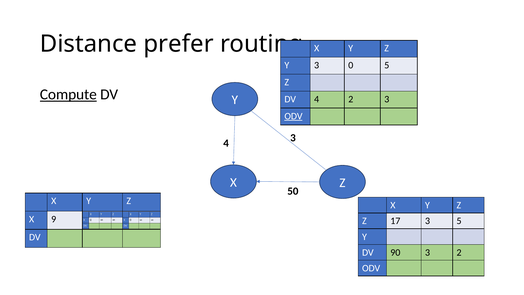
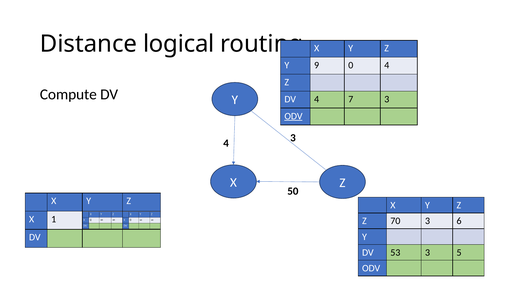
prefer: prefer -> logical
Y 3: 3 -> 9
0 5: 5 -> 4
Compute underline: present -> none
4 2: 2 -> 7
9: 9 -> 1
17: 17 -> 70
3 5: 5 -> 6
90: 90 -> 53
3 2: 2 -> 5
